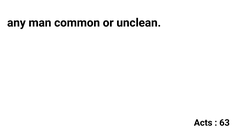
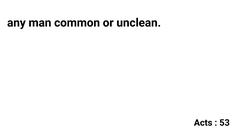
63: 63 -> 53
